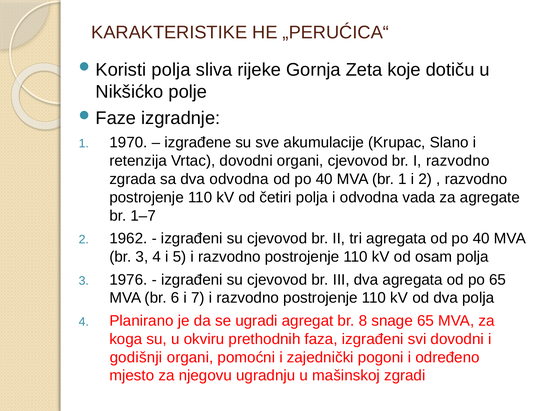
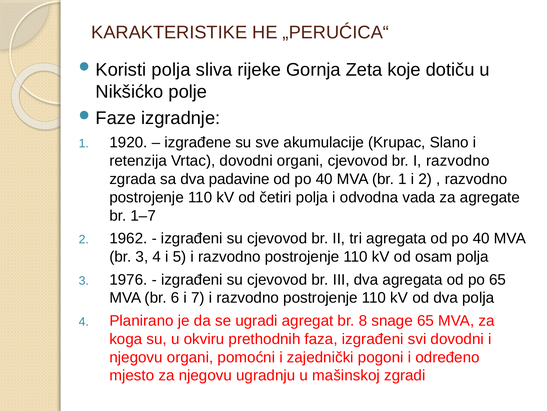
1970: 1970 -> 1920
dva odvodna: odvodna -> padavine
godišnji at (136, 357): godišnji -> njegovu
